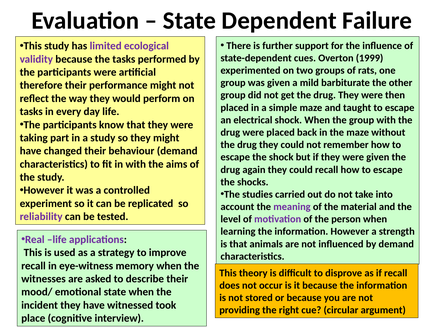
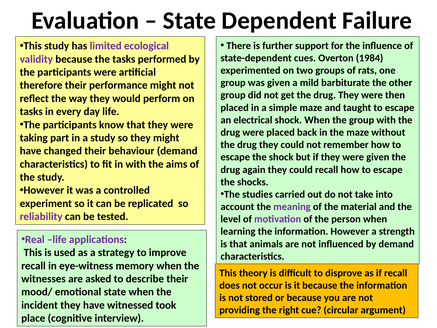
1999: 1999 -> 1984
